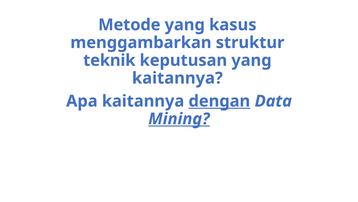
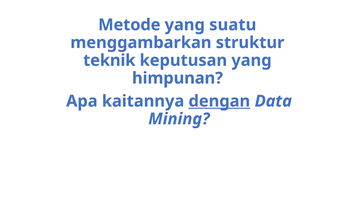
kasus: kasus -> suatu
kaitannya at (177, 78): kaitannya -> himpunan
Mining underline: present -> none
